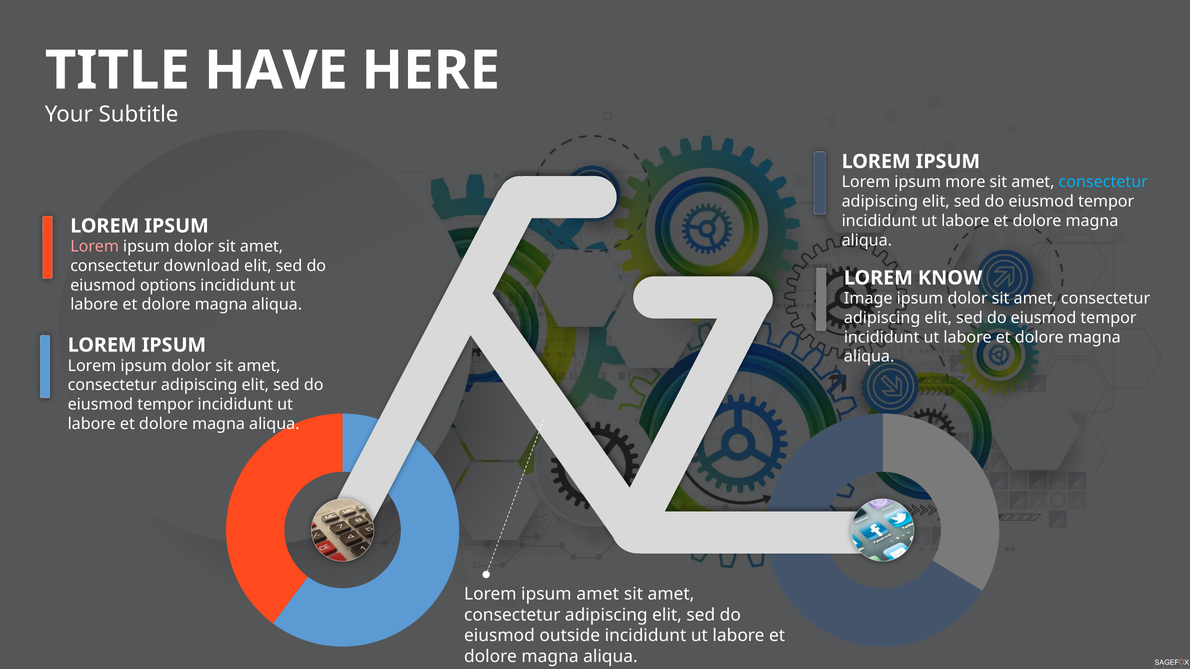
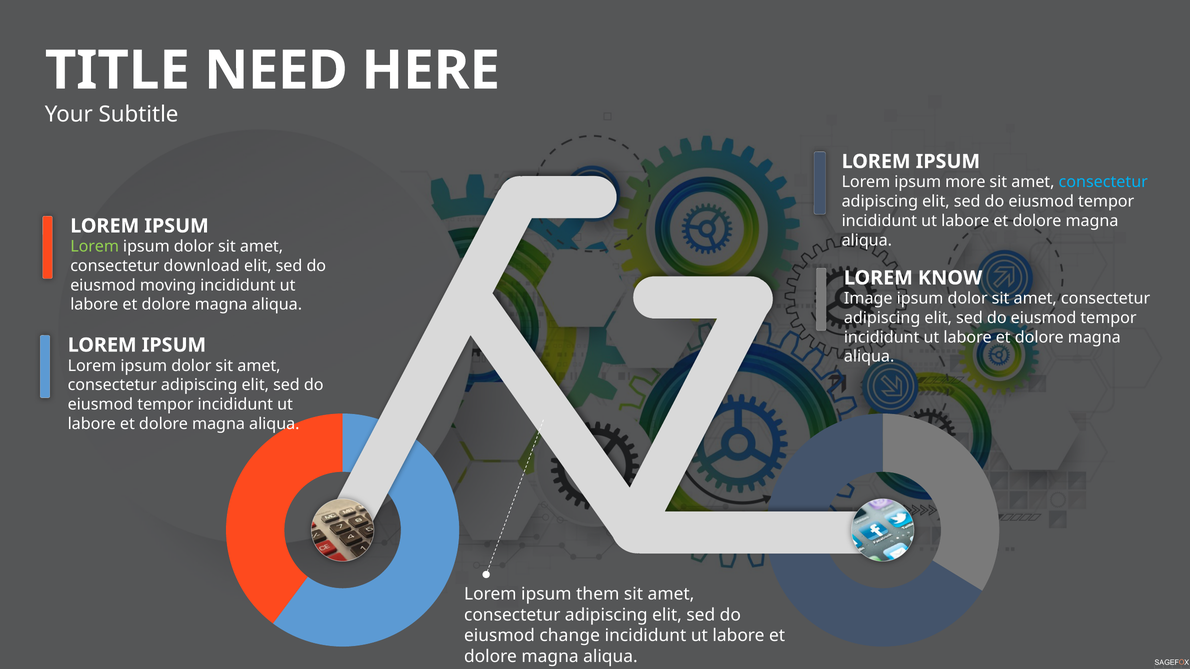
HAVE: HAVE -> NEED
Lorem at (95, 247) colour: pink -> light green
options: options -> moving
ipsum amet: amet -> them
outside: outside -> change
